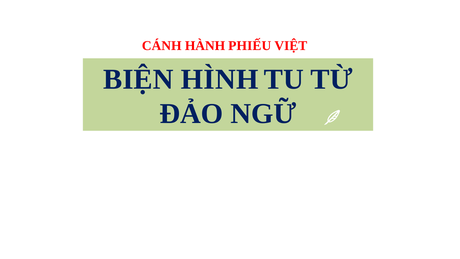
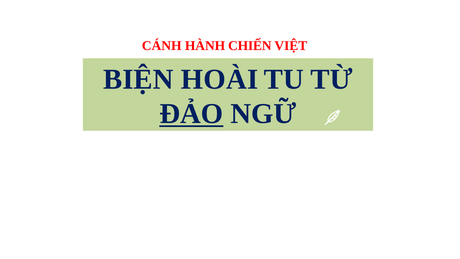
PHIẾU: PHIẾU -> CHIẾN
HÌNH: HÌNH -> HOÀI
ĐẢO underline: none -> present
